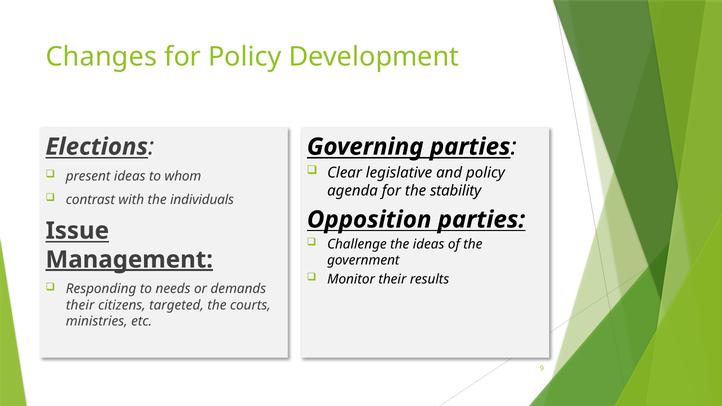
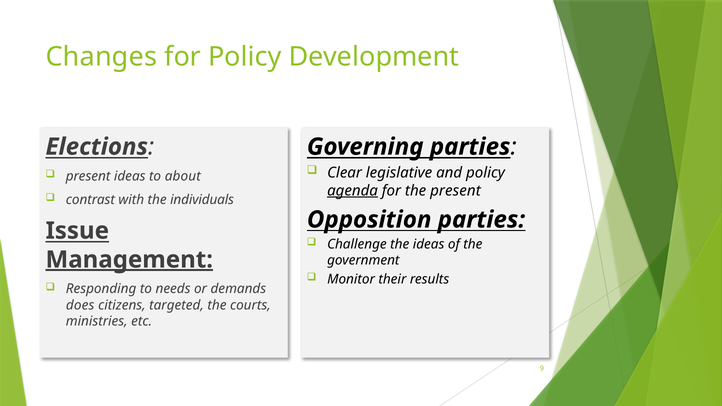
whom: whom -> about
agenda underline: none -> present
the stability: stability -> present
their at (80, 305): their -> does
